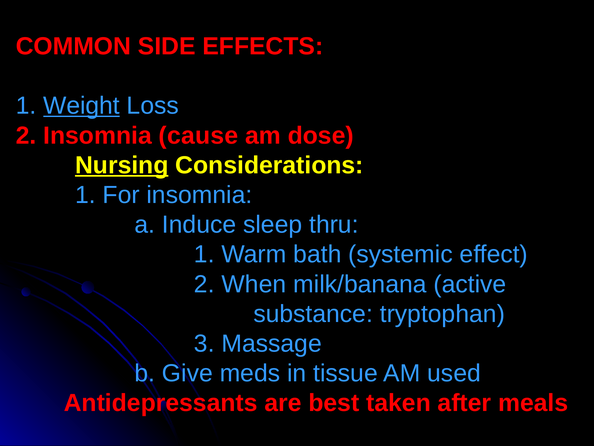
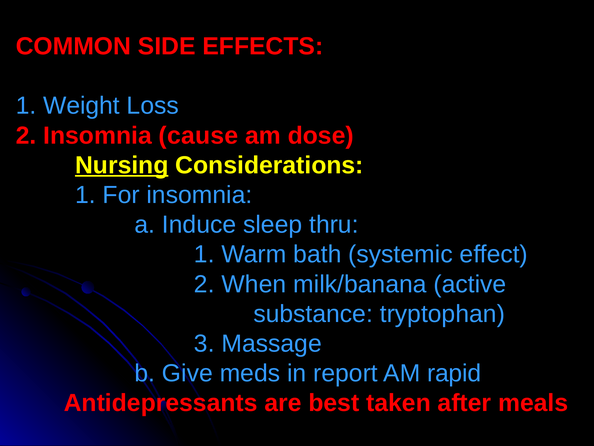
Weight underline: present -> none
tissue: tissue -> report
used: used -> rapid
